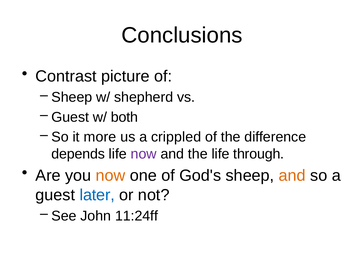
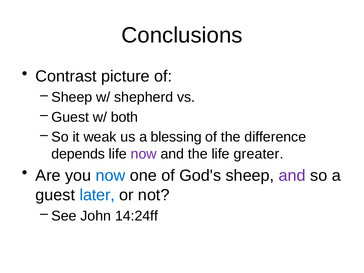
more: more -> weak
crippled: crippled -> blessing
through: through -> greater
now at (111, 176) colour: orange -> blue
and at (292, 176) colour: orange -> purple
11:24ff: 11:24ff -> 14:24ff
